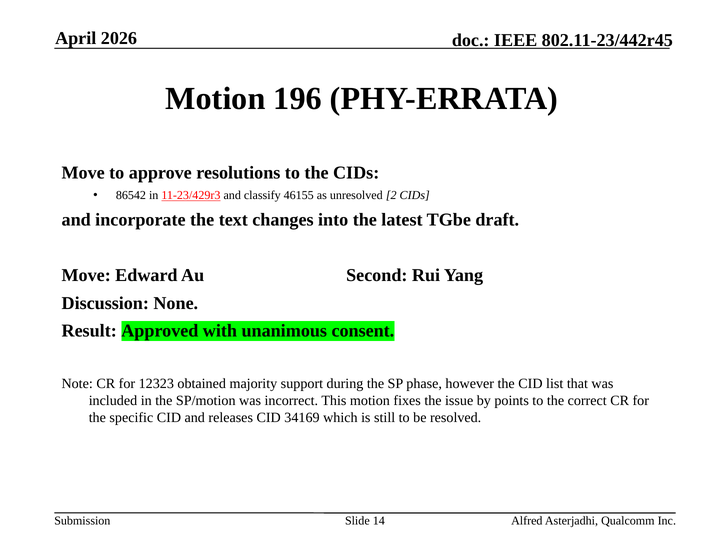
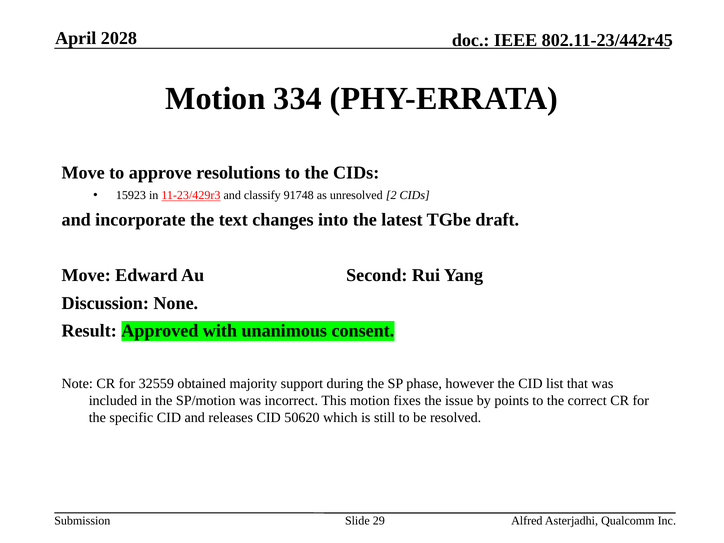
2026: 2026 -> 2028
196: 196 -> 334
86542: 86542 -> 15923
46155: 46155 -> 91748
12323: 12323 -> 32559
34169: 34169 -> 50620
14: 14 -> 29
